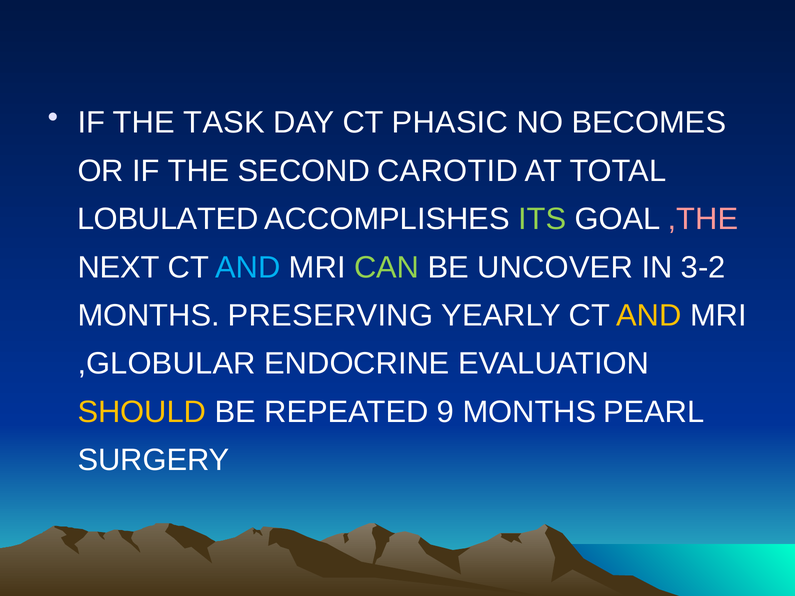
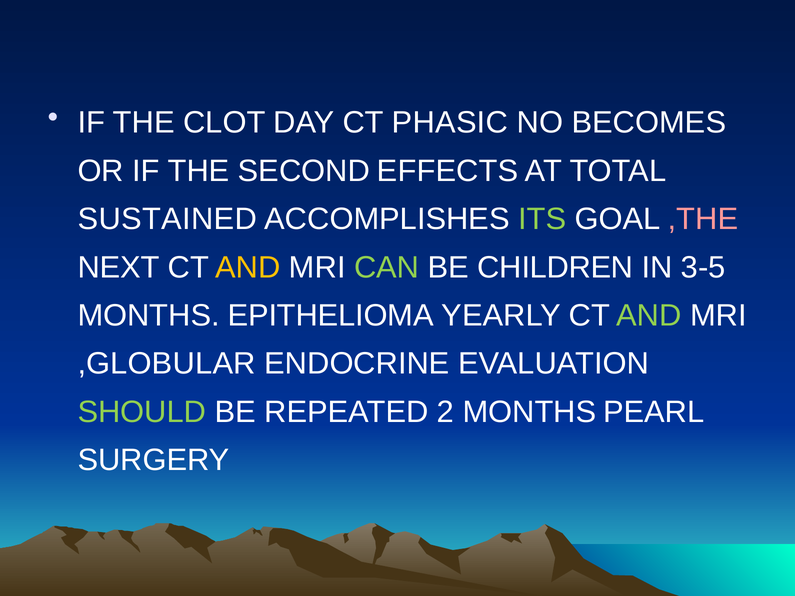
TASK: TASK -> CLOT
CAROTID: CAROTID -> EFFECTS
LOBULATED: LOBULATED -> SUSTAINED
AND at (248, 267) colour: light blue -> yellow
UNCOVER: UNCOVER -> CHILDREN
3-2: 3-2 -> 3-5
PRESERVING: PRESERVING -> EPITHELIOMA
AND at (649, 316) colour: yellow -> light green
SHOULD colour: yellow -> light green
9: 9 -> 2
